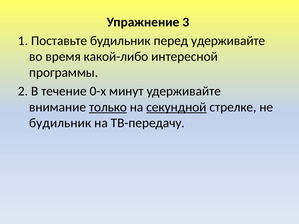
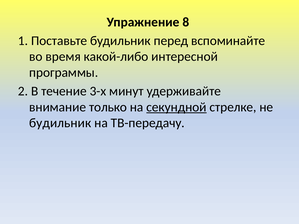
3: 3 -> 8
перед удерживайте: удерживайте -> вспоминайте
0-х: 0-х -> 3-х
только underline: present -> none
